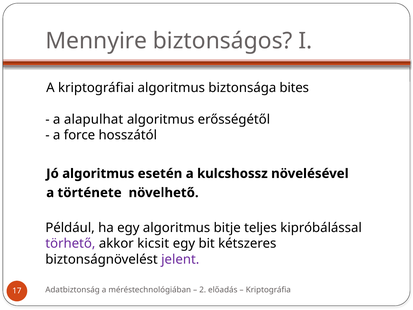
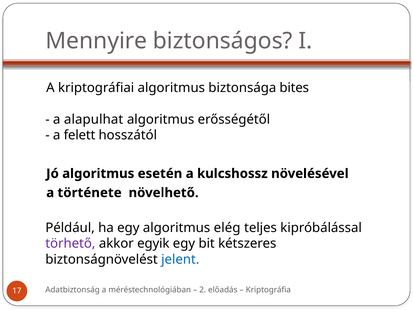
force: force -> felett
bitje: bitje -> elég
kicsit: kicsit -> egyik
jelent colour: purple -> blue
